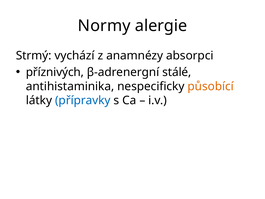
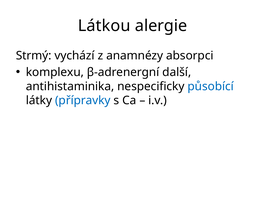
Normy: Normy -> Látkou
příznivých: příznivých -> komplexu
stálé: stálé -> další
působící colour: orange -> blue
